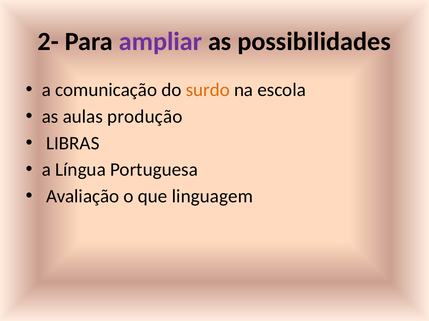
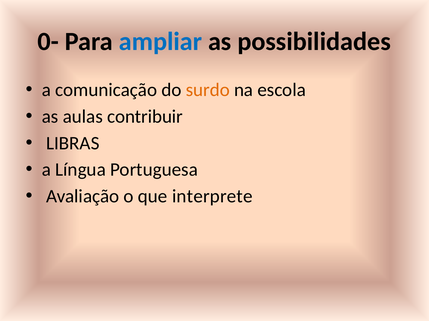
2-: 2- -> 0-
ampliar colour: purple -> blue
produção: produção -> contribuir
linguagem: linguagem -> interprete
